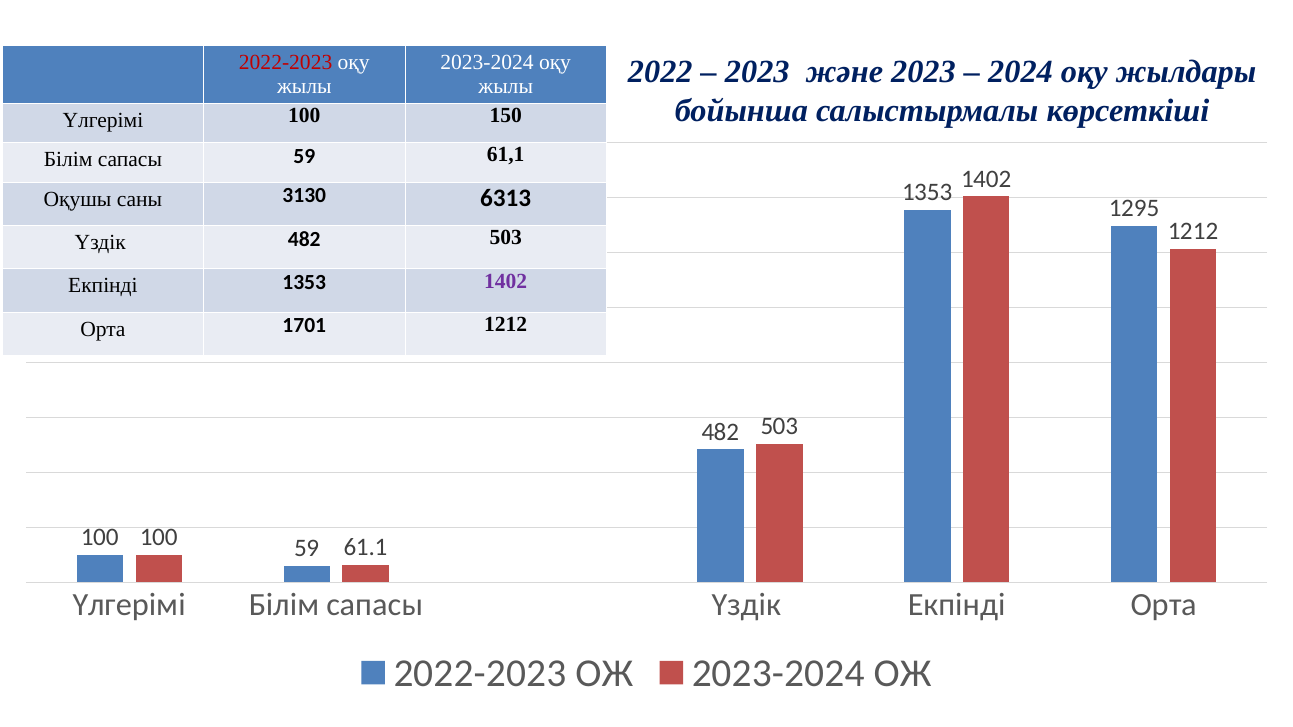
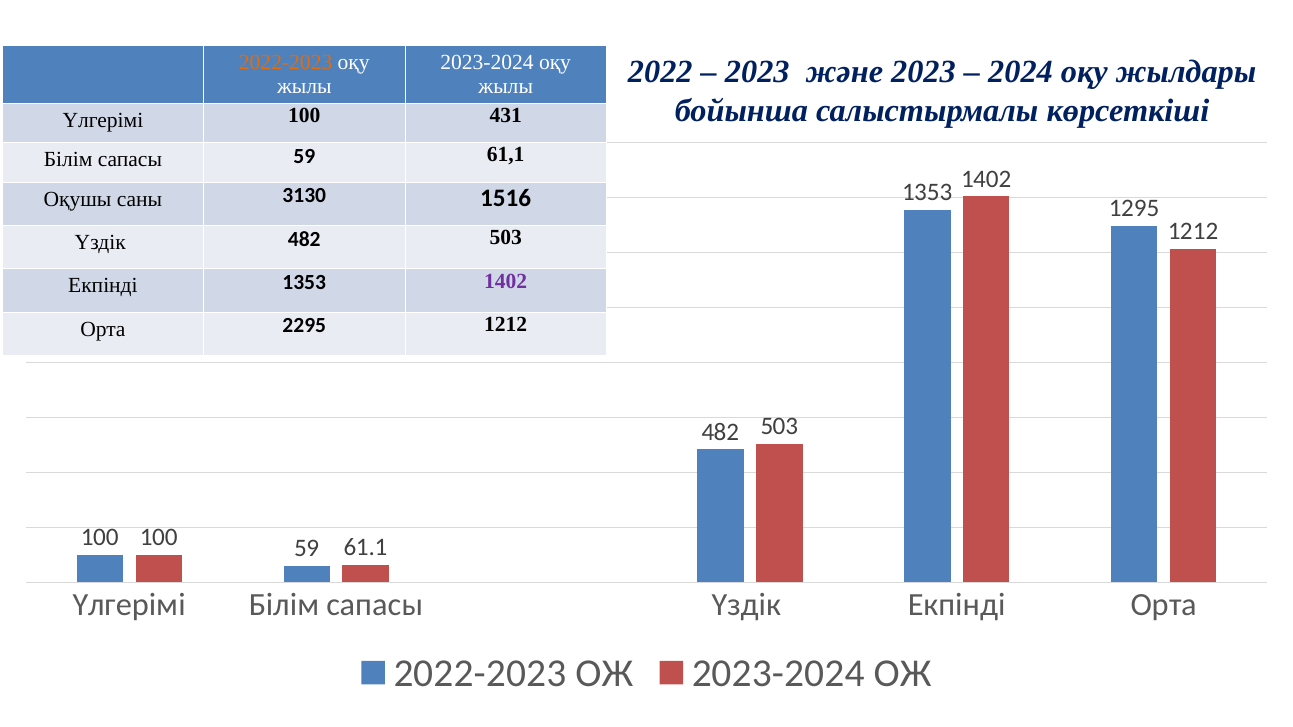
2022-2023 at (286, 63) colour: red -> orange
150: 150 -> 431
6313: 6313 -> 1516
1701: 1701 -> 2295
